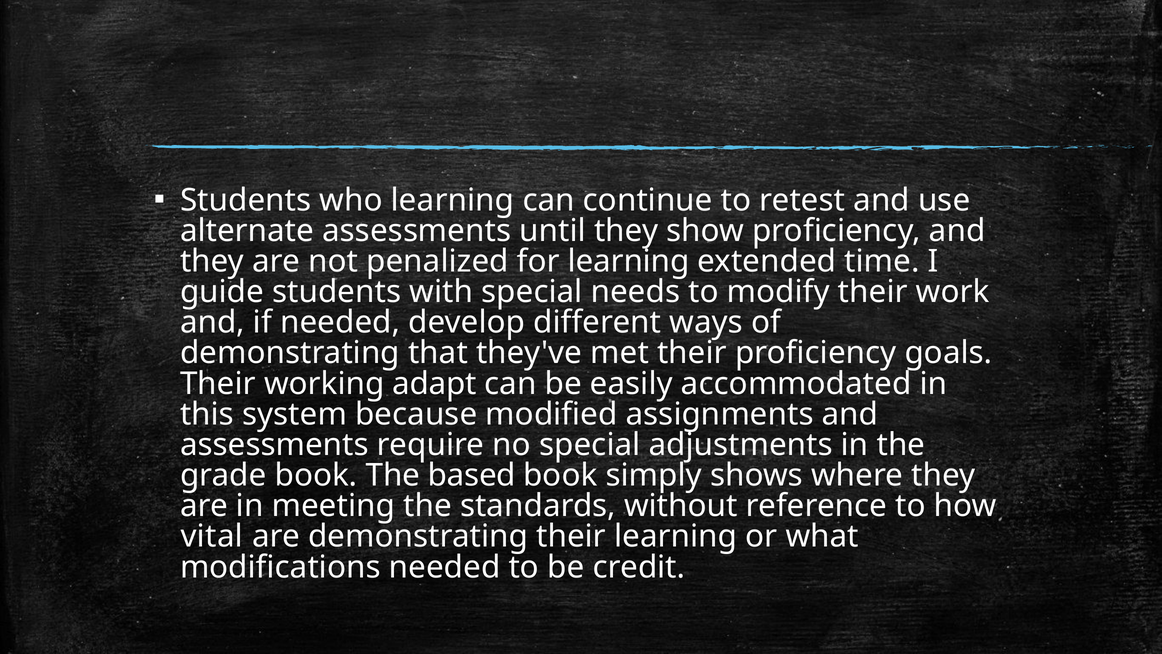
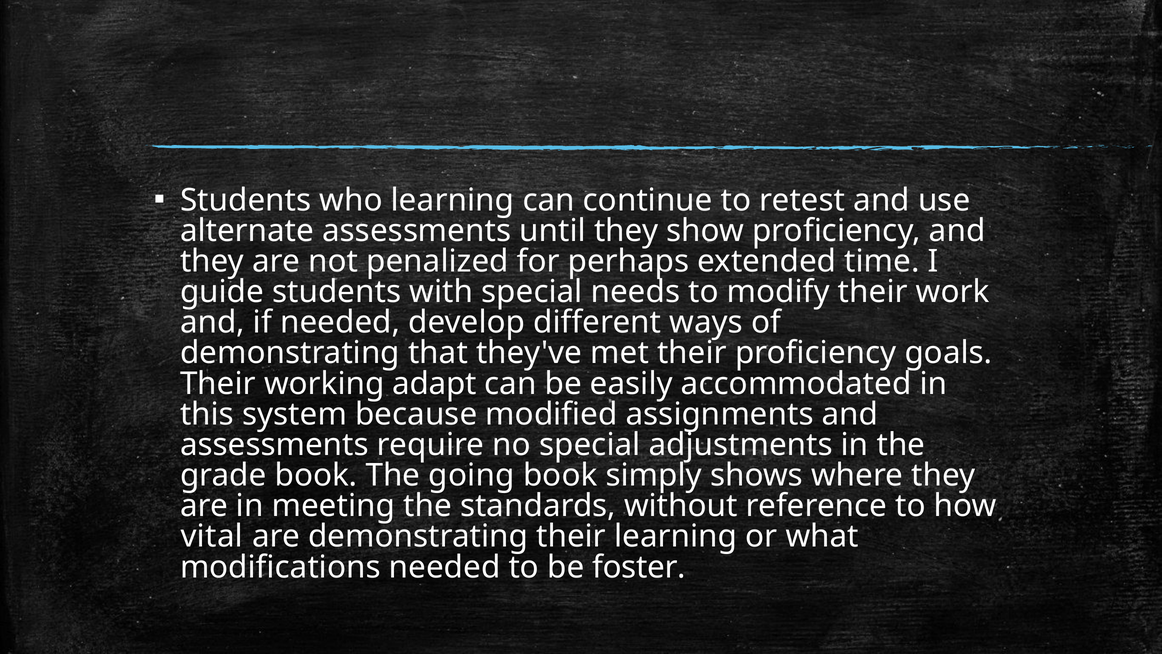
for learning: learning -> perhaps
based: based -> going
credit: credit -> foster
